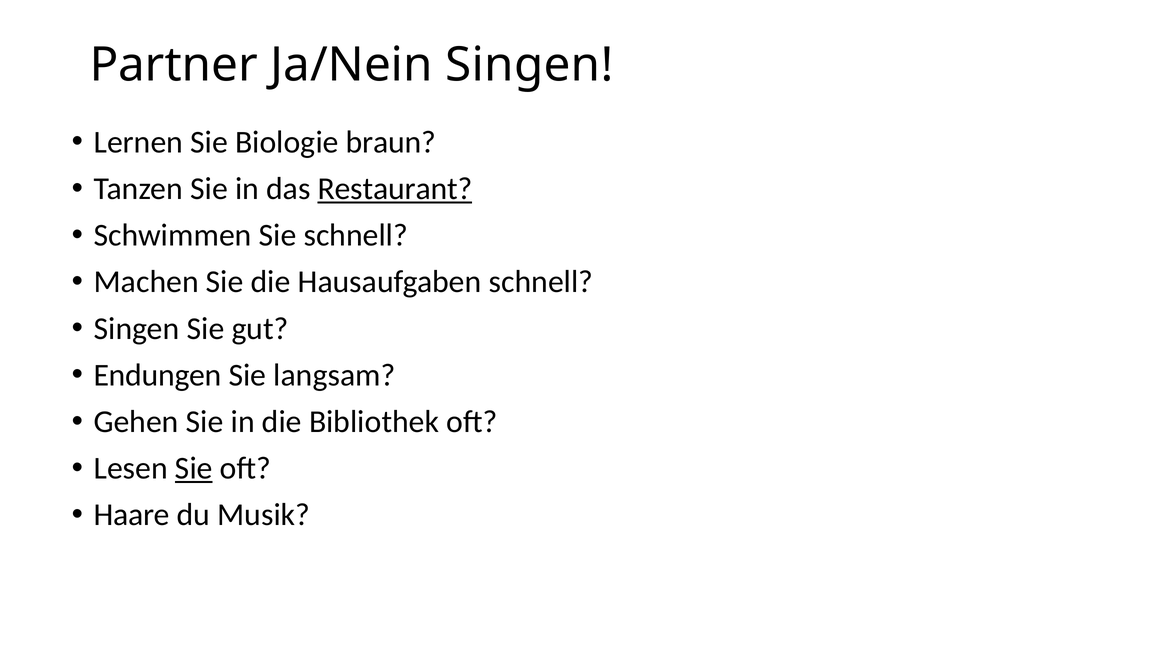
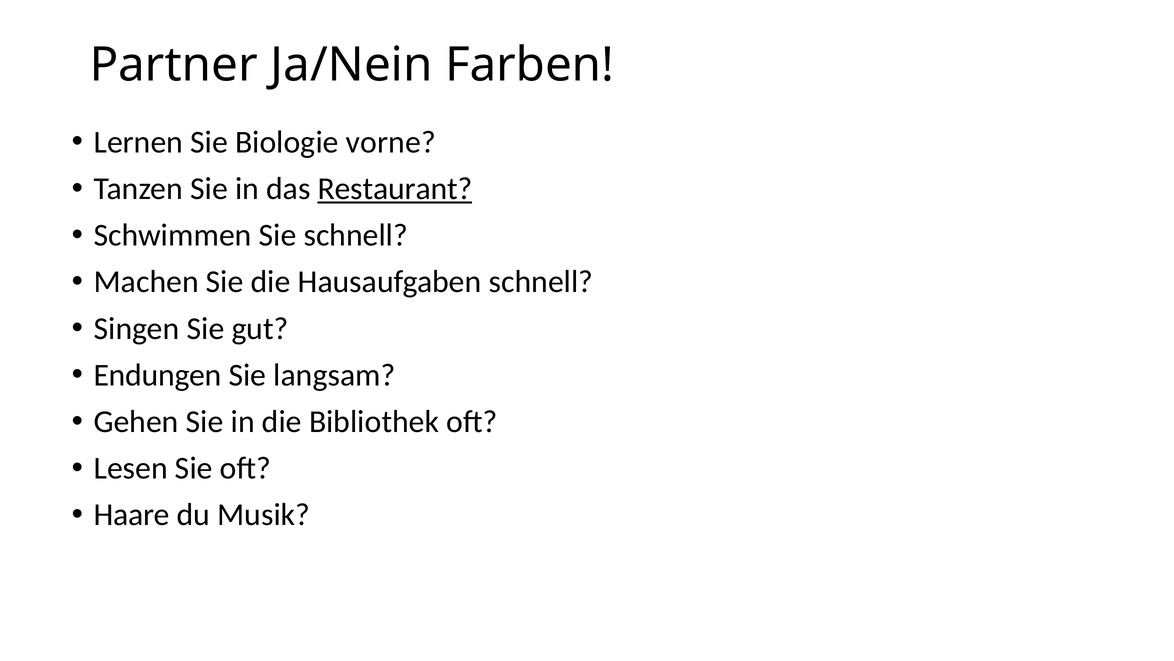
Ja/Nein Singen: Singen -> Farben
braun: braun -> vorne
Sie at (194, 468) underline: present -> none
